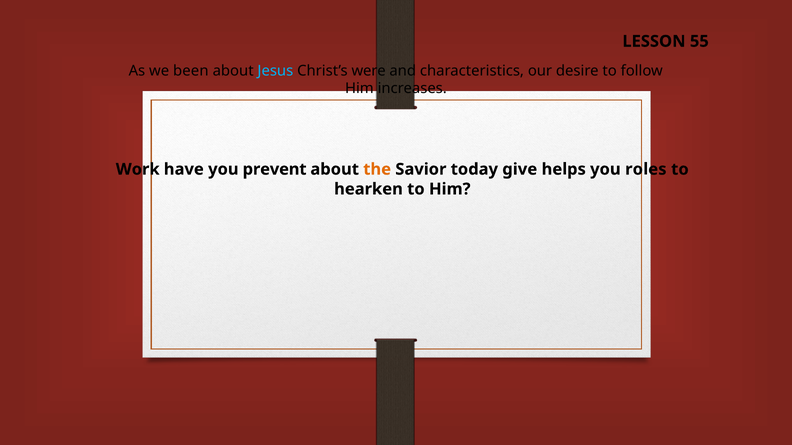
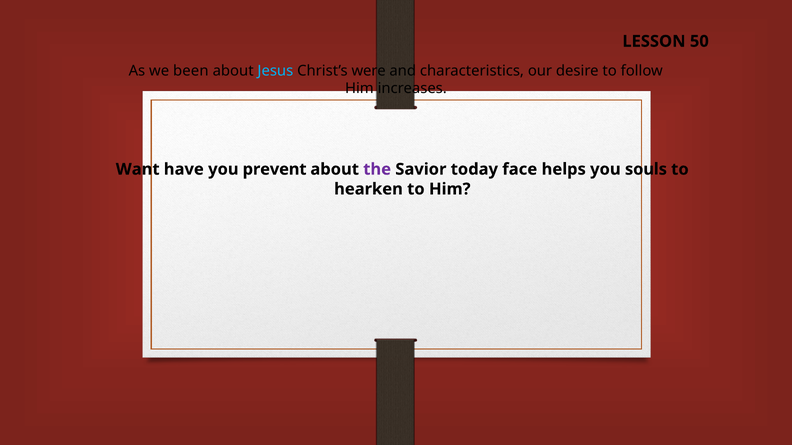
55: 55 -> 50
Work: Work -> Want
the colour: orange -> purple
give: give -> face
roles: roles -> souls
